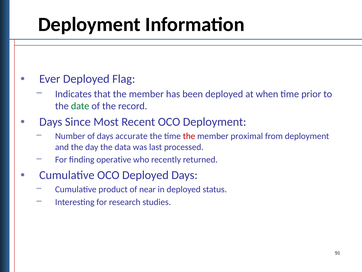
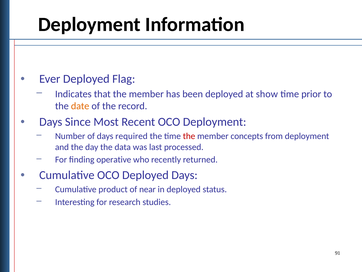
when: when -> show
date colour: green -> orange
accurate: accurate -> required
proximal: proximal -> concepts
